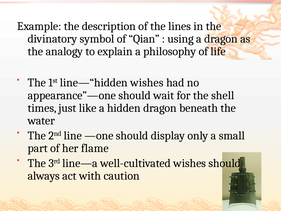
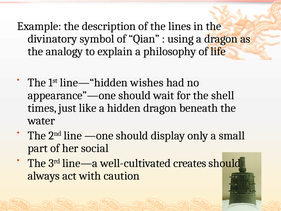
flame: flame -> social
well-cultivated wishes: wishes -> creates
